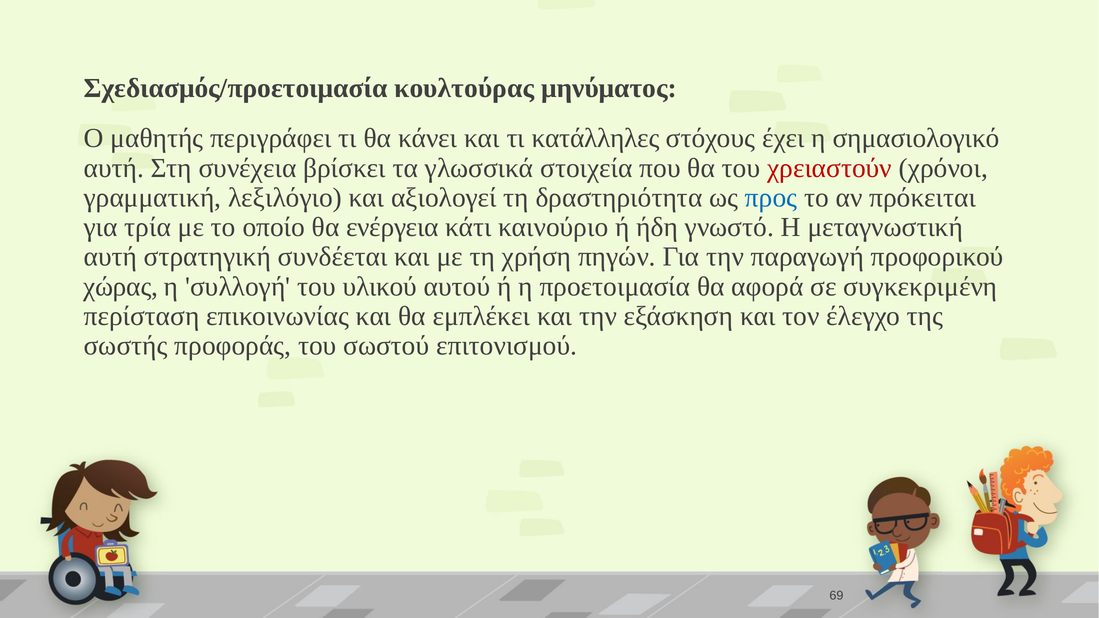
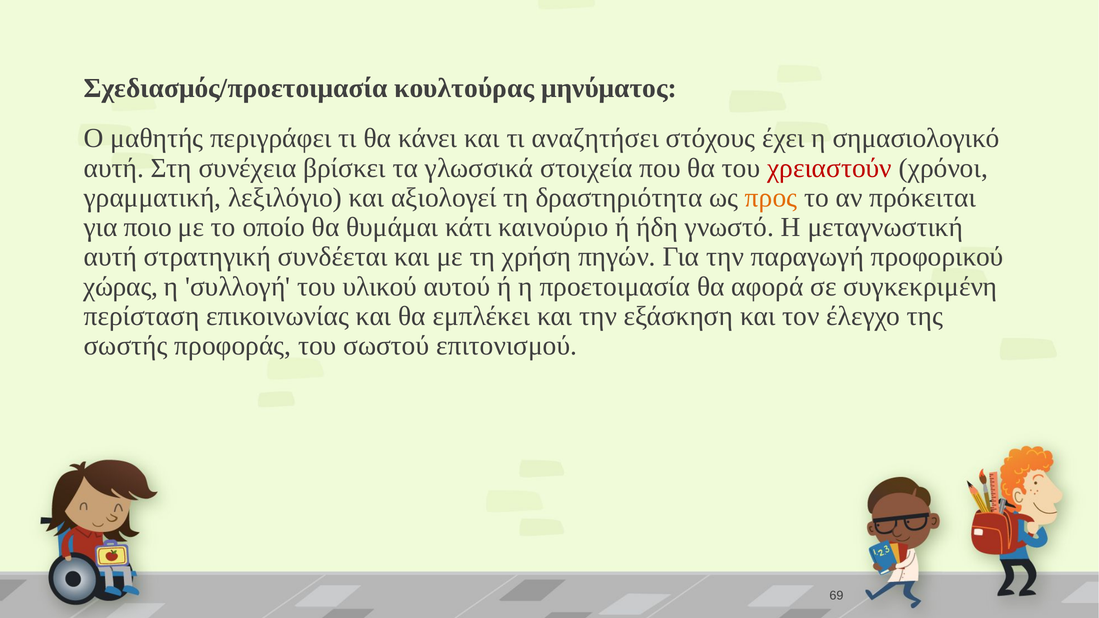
κατάλληλες: κατάλληλες -> αναζητήσει
προς colour: blue -> orange
τρία: τρία -> ποιο
ενέργεια: ενέργεια -> θυμάμαι
